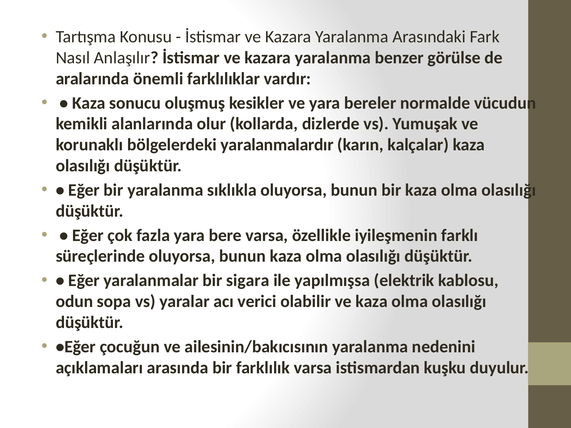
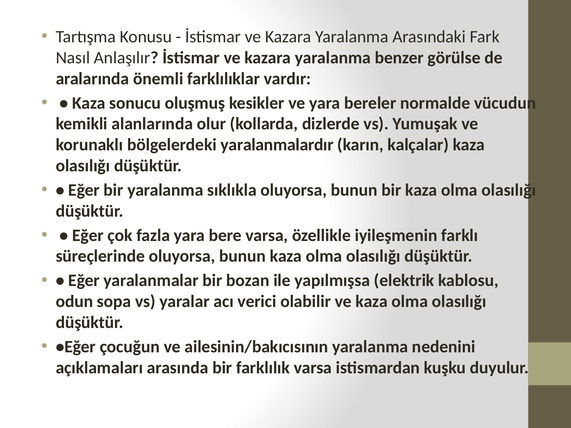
sigara: sigara -> bozan
